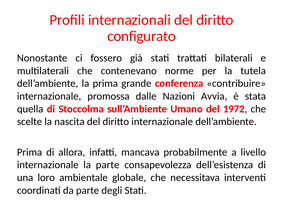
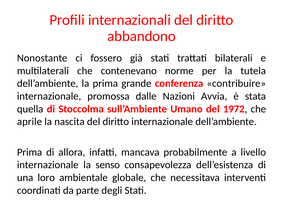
configurato: configurato -> abbandono
scelte: scelte -> aprile
la parte: parte -> senso
